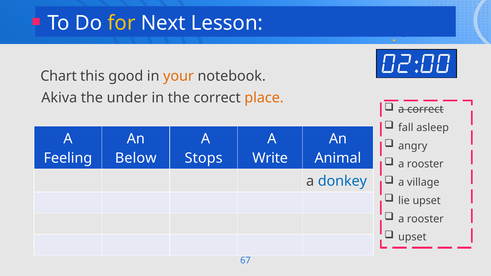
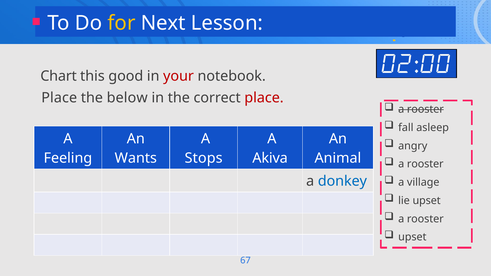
your colour: orange -> red
Akiva at (59, 98): Akiva -> Place
under: under -> below
place at (264, 98) colour: orange -> red
correct at (425, 109): correct -> rooster
Below: Below -> Wants
Write: Write -> Akiva
